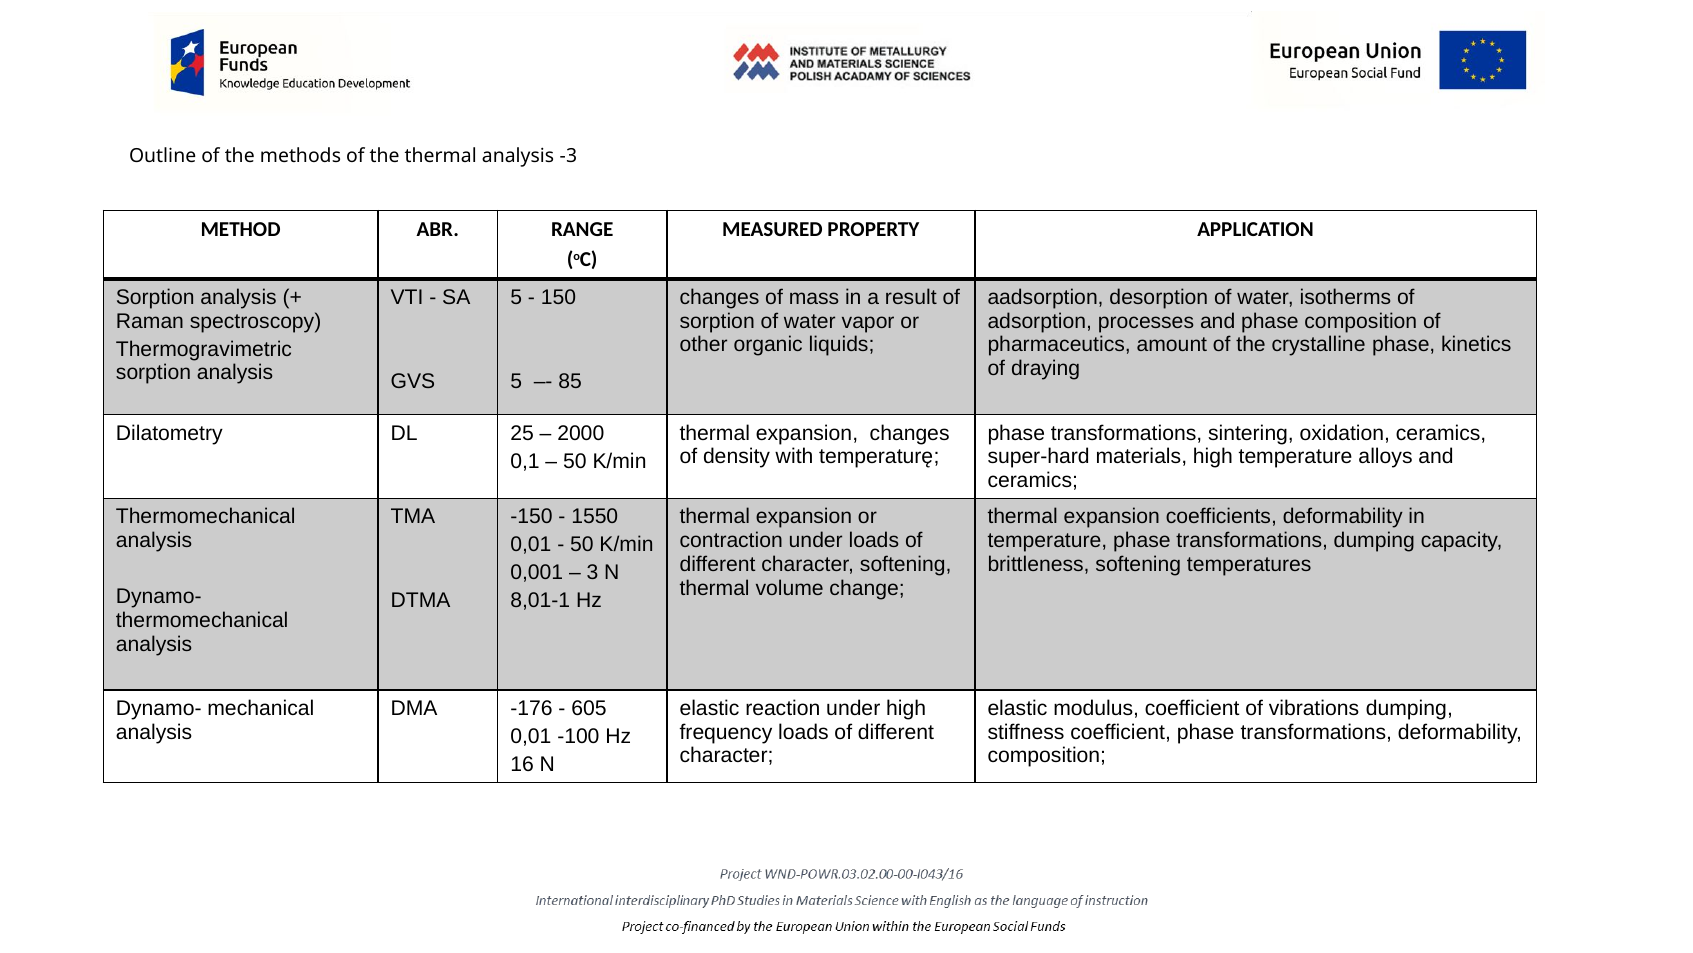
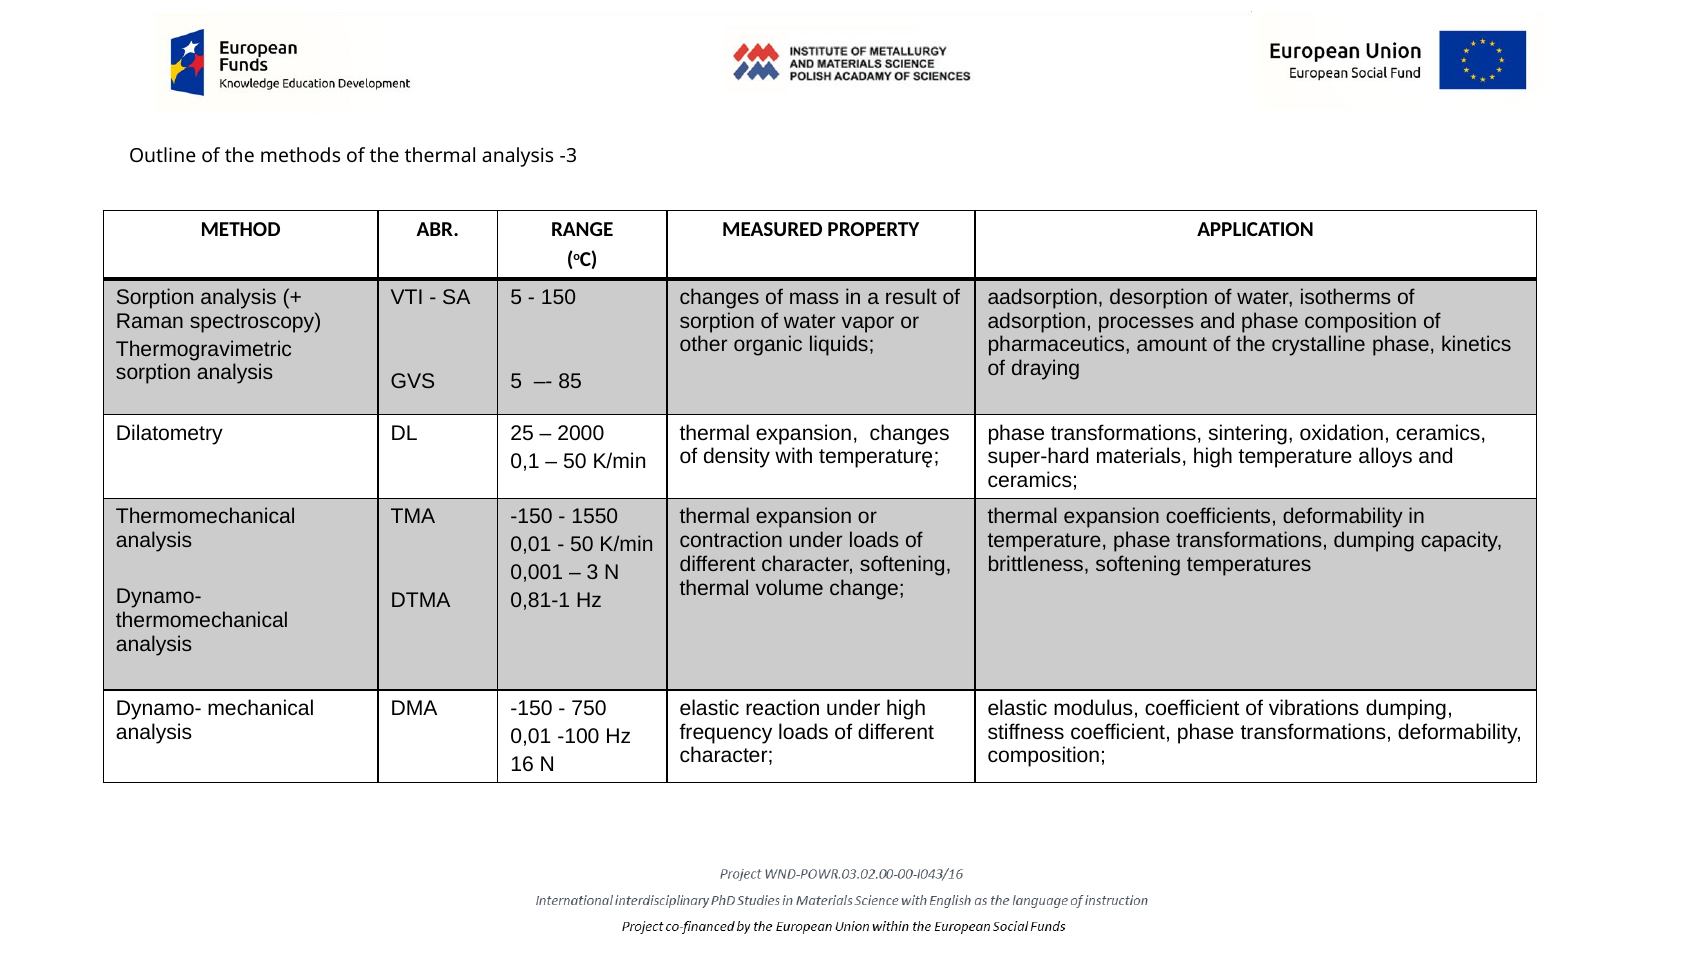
8,01-1: 8,01-1 -> 0,81-1
DMA -176: -176 -> -150
605: 605 -> 750
